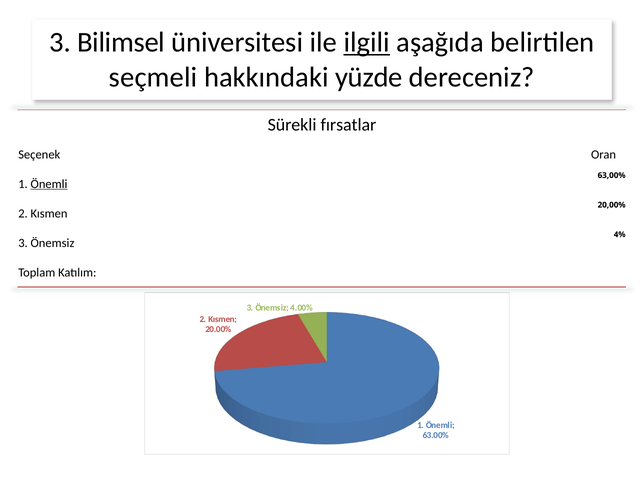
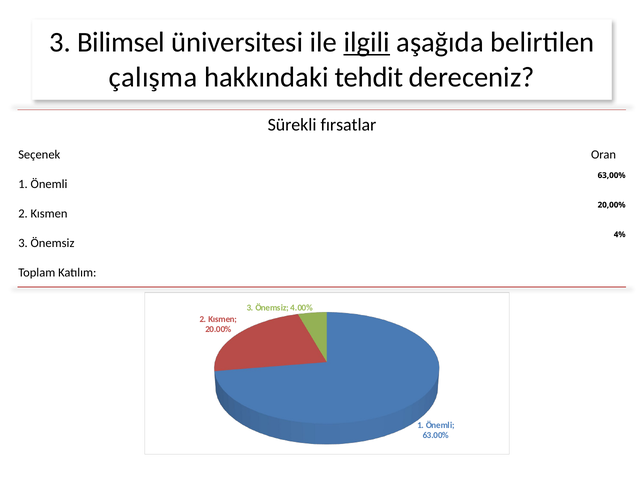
seçmeli: seçmeli -> çalışma
yüzde: yüzde -> tehdit
Önemli at (49, 184) underline: present -> none
